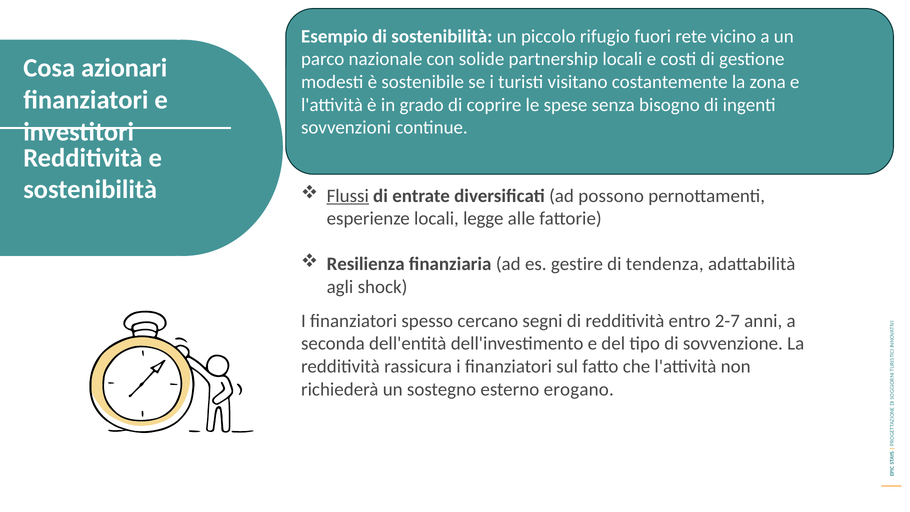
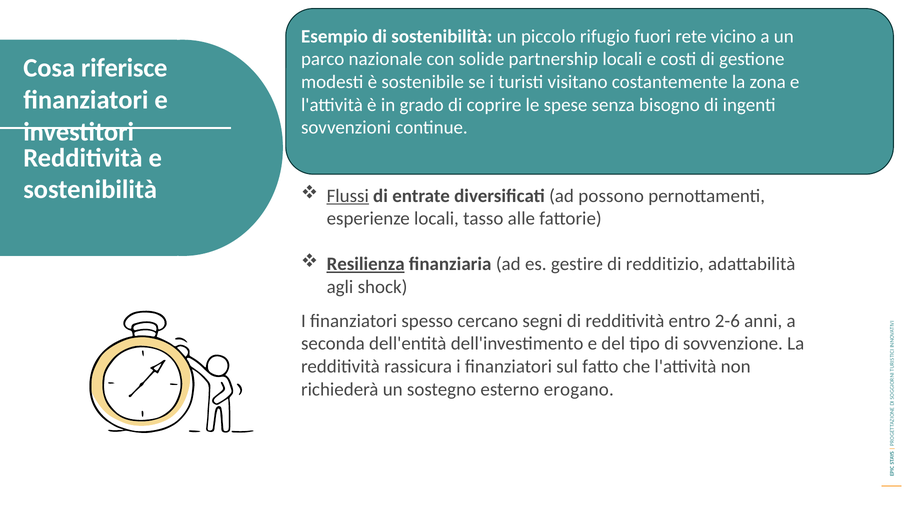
azionari: azionari -> riferisce
legge: legge -> tasso
Resilienza underline: none -> present
tendenza: tendenza -> redditizio
2-7: 2-7 -> 2-6
